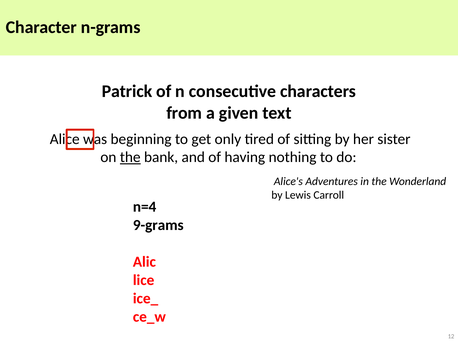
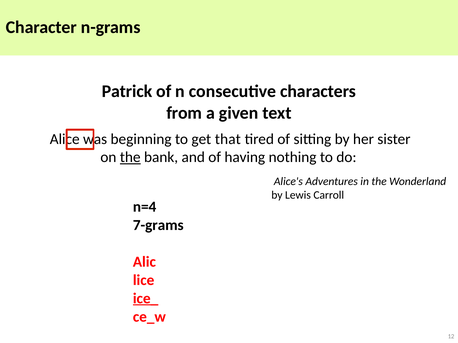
only: only -> that
9-grams: 9-grams -> 7-grams
ice_ underline: none -> present
